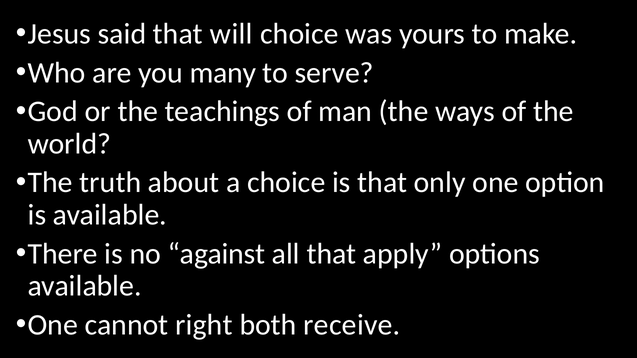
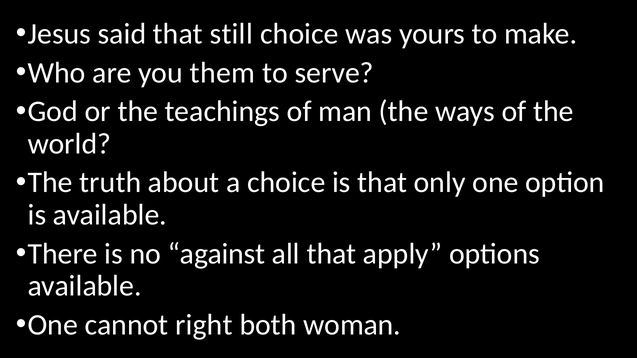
will: will -> still
many: many -> them
receive: receive -> woman
